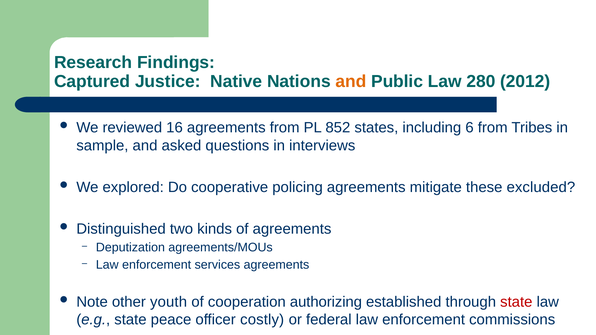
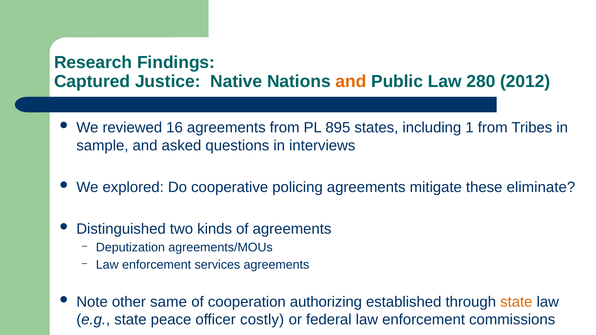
852: 852 -> 895
6: 6 -> 1
excluded: excluded -> eliminate
youth: youth -> same
state at (516, 302) colour: red -> orange
